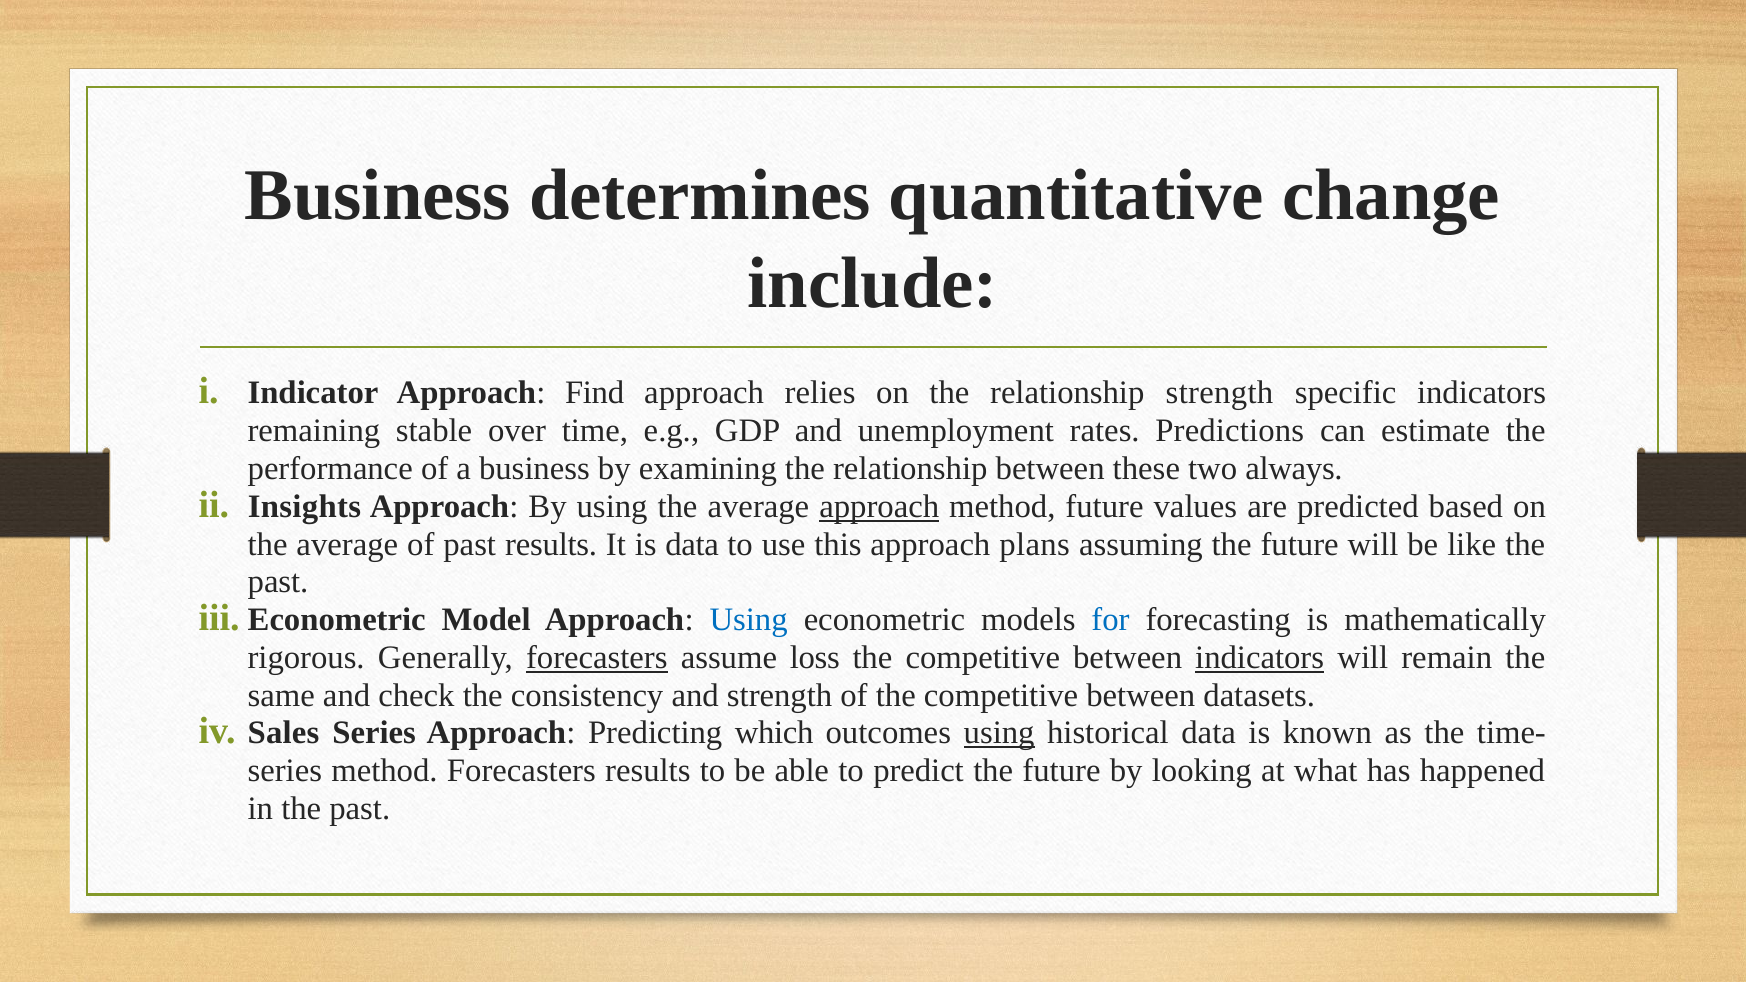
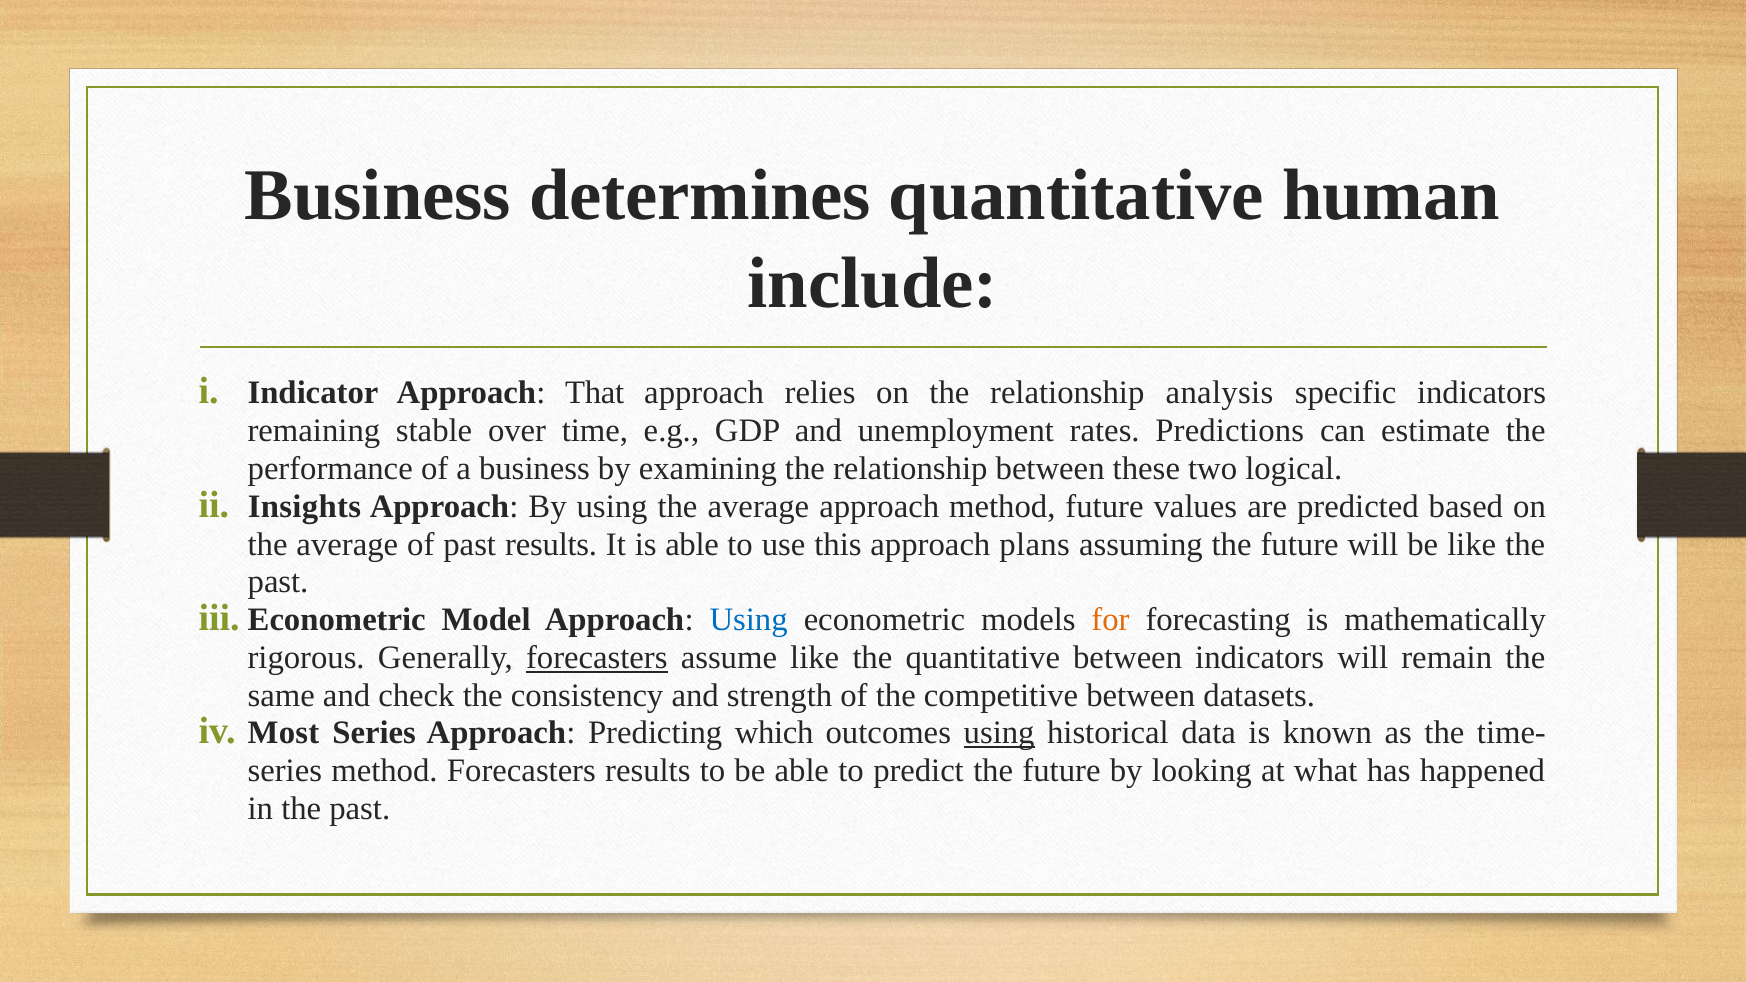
change: change -> human
Find: Find -> That
relationship strength: strength -> analysis
always: always -> logical
approach at (879, 507) underline: present -> none
is data: data -> able
for colour: blue -> orange
assume loss: loss -> like
competitive at (983, 658): competitive -> quantitative
indicators at (1260, 658) underline: present -> none
Sales: Sales -> Most
